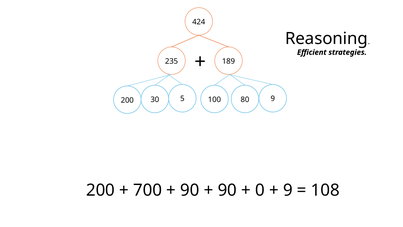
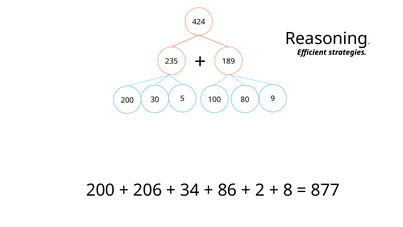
700: 700 -> 206
90 at (190, 190): 90 -> 34
90 at (227, 190): 90 -> 86
0: 0 -> 2
9 at (288, 190): 9 -> 8
108: 108 -> 877
